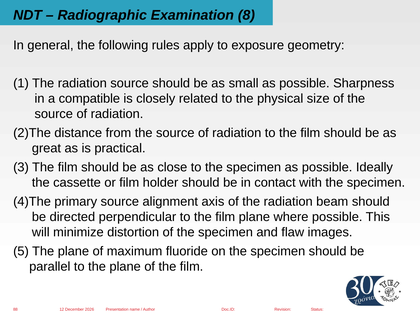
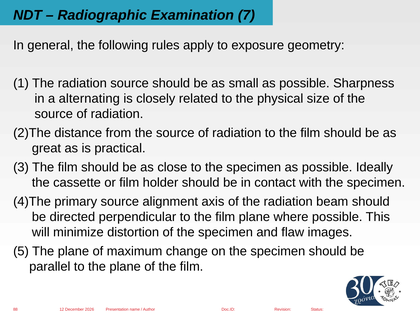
8: 8 -> 7
compatible: compatible -> alternating
fluoride: fluoride -> change
